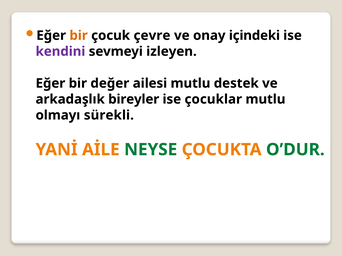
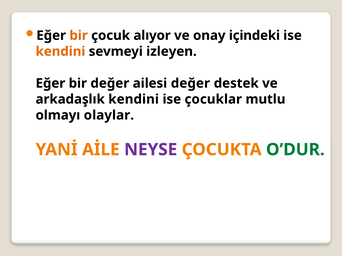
çevre: çevre -> alıyor
kendini at (60, 52) colour: purple -> orange
ailesi mutlu: mutlu -> değer
arkadaşlık bireyler: bireyler -> kendini
sürekli: sürekli -> olaylar
NEYSE colour: green -> purple
